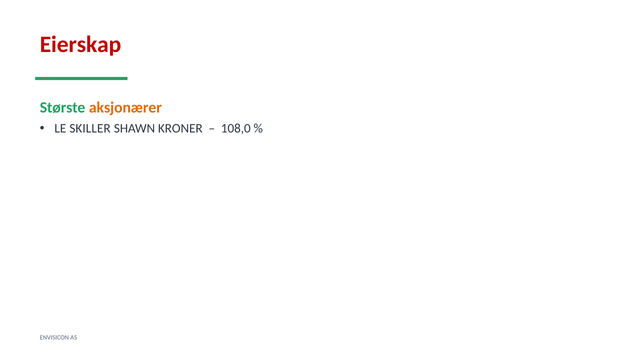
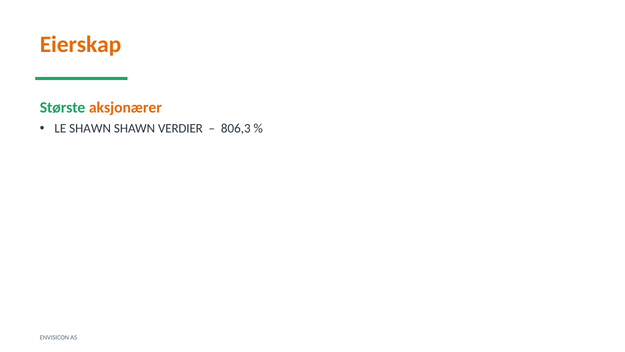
Eierskap colour: red -> orange
LE SKILLER: SKILLER -> SHAWN
KRONER: KRONER -> VERDIER
108,0: 108,0 -> 806,3
